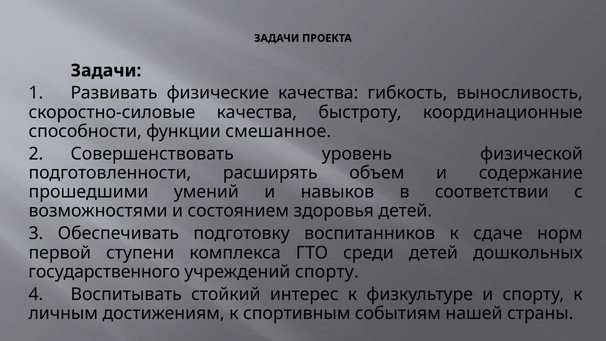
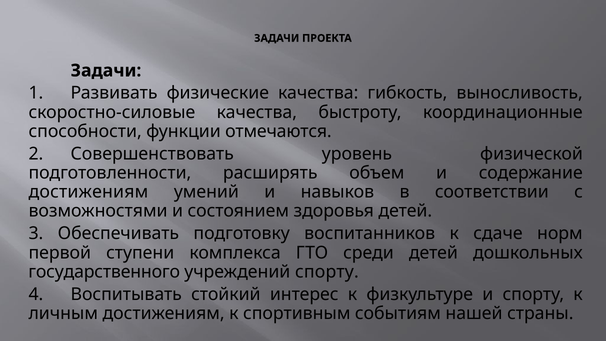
смешанное: смешанное -> отмечаются
прошедшими at (88, 192): прошедшими -> достижениям
